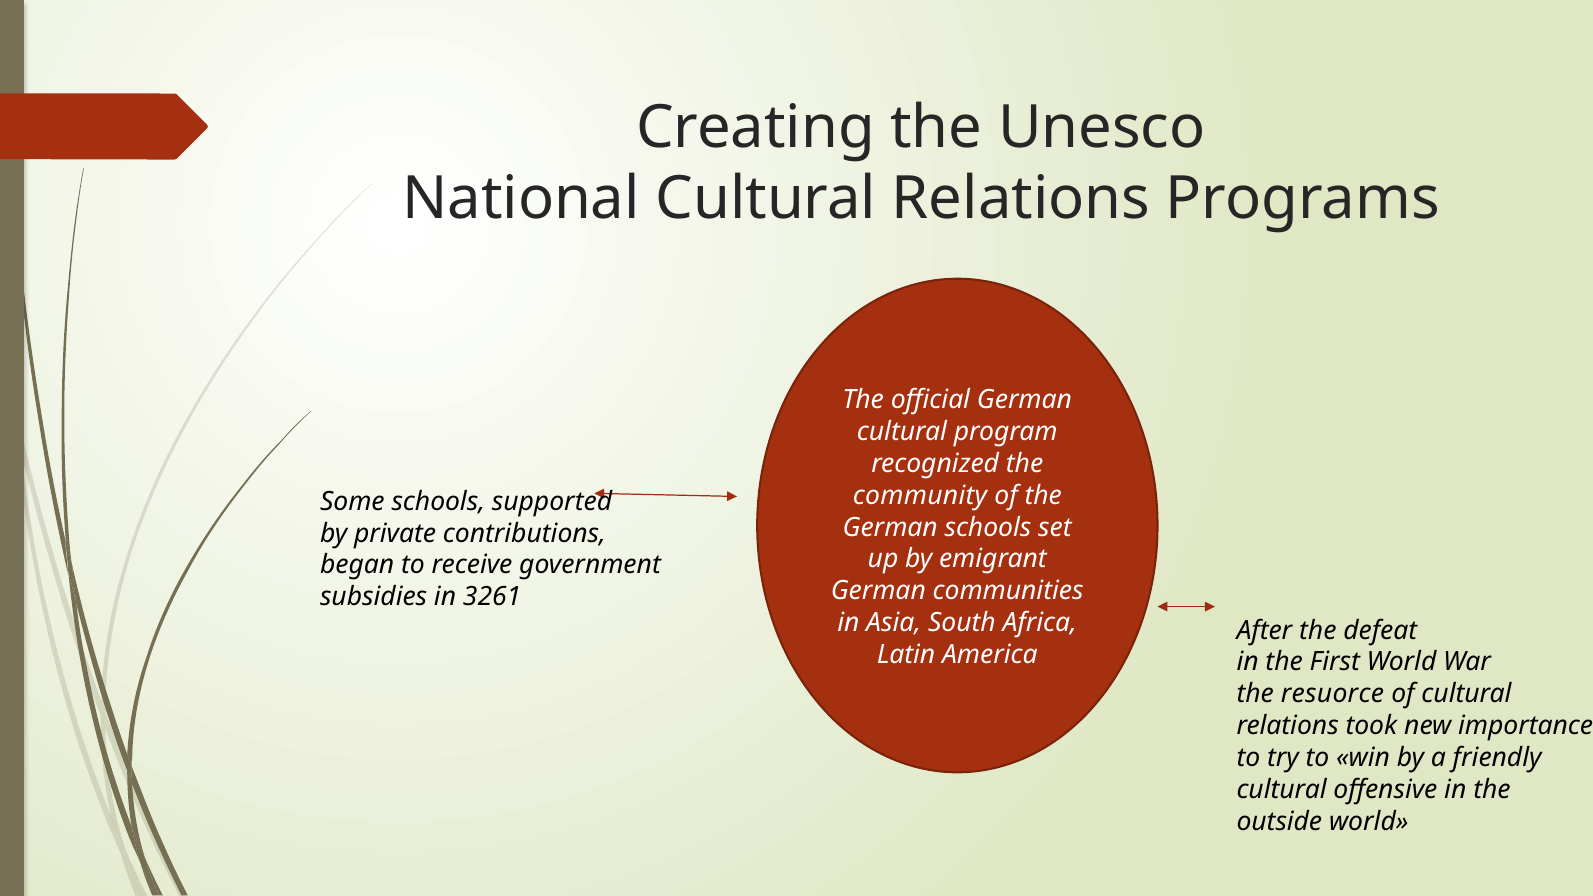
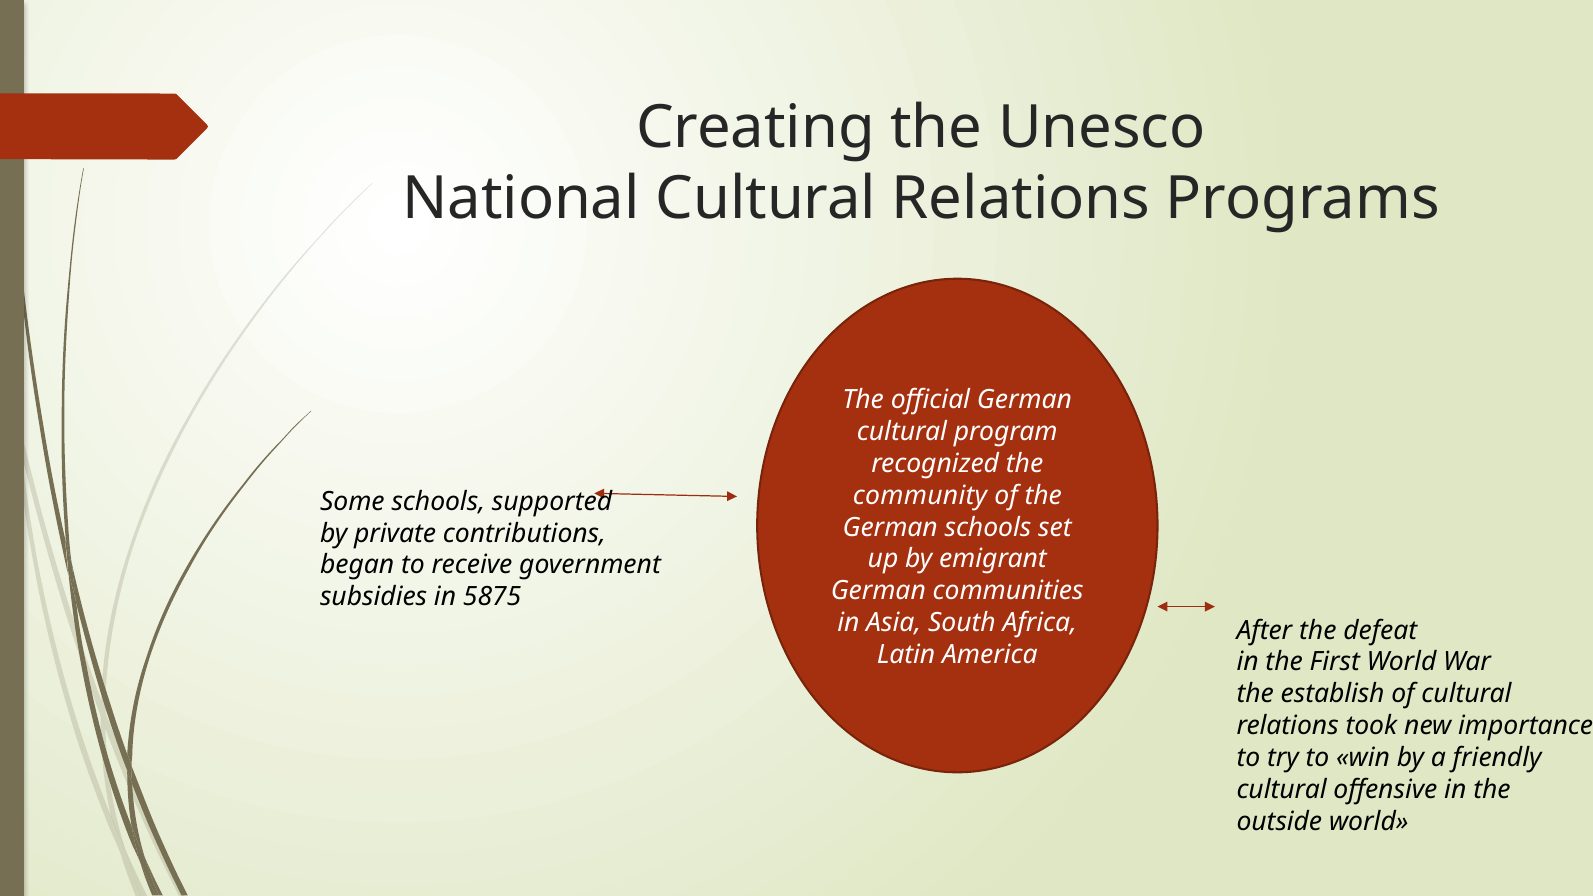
3261: 3261 -> 5875
resuorce: resuorce -> establish
